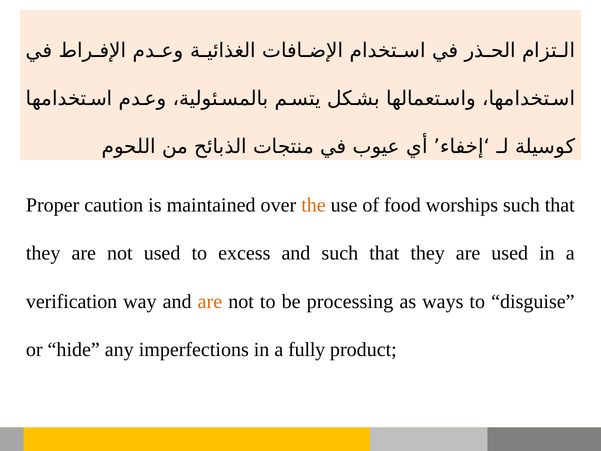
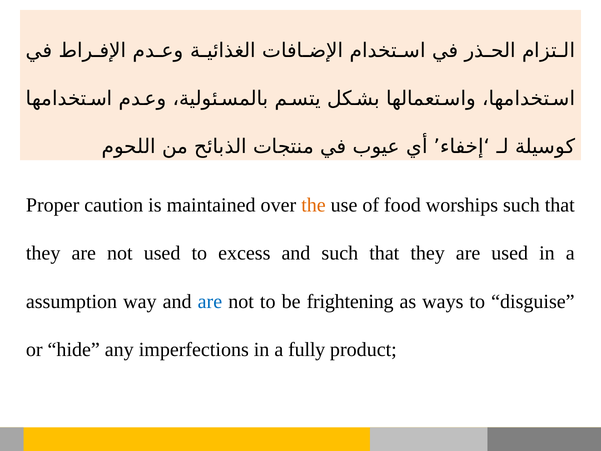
verification: verification -> assumption
are at (210, 301) colour: orange -> blue
processing: processing -> frightening
